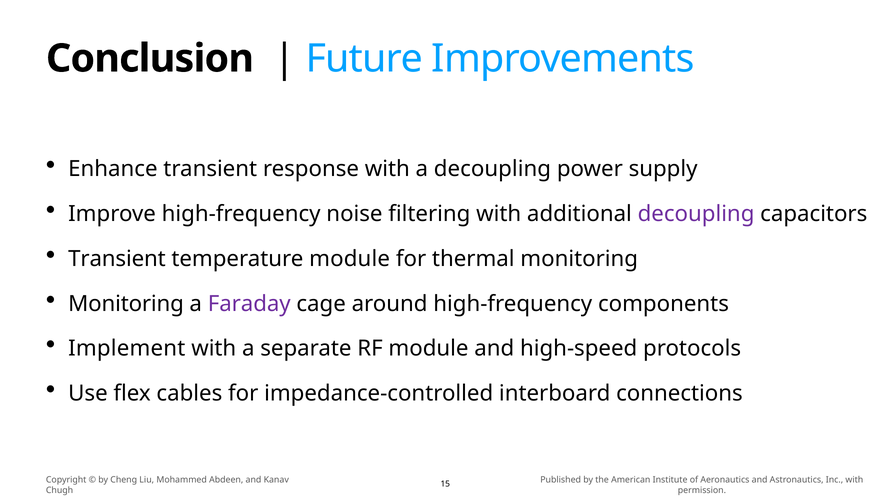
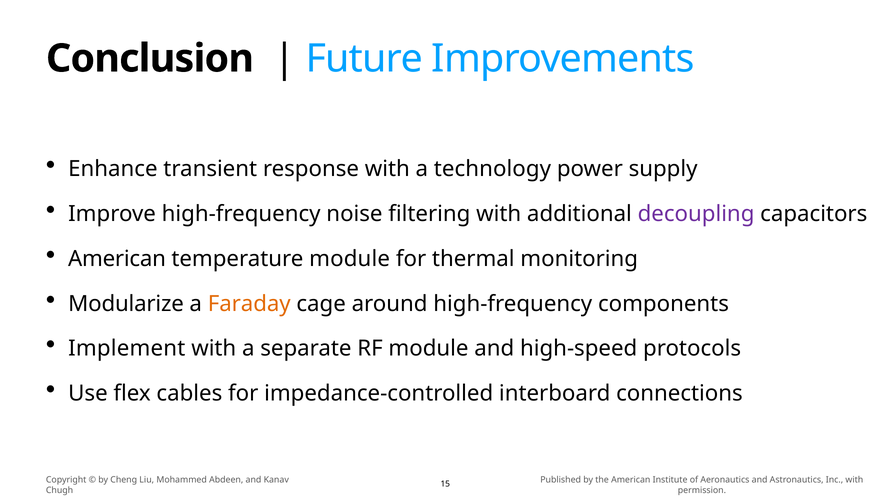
a decoupling: decoupling -> technology
Transient at (117, 259): Transient -> American
Monitoring at (126, 304): Monitoring -> Modularize
Faraday colour: purple -> orange
